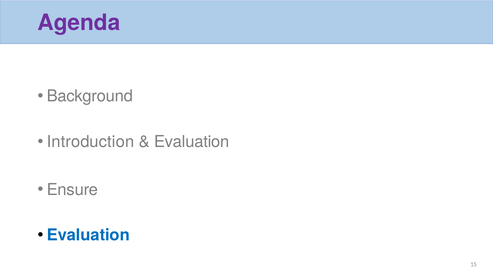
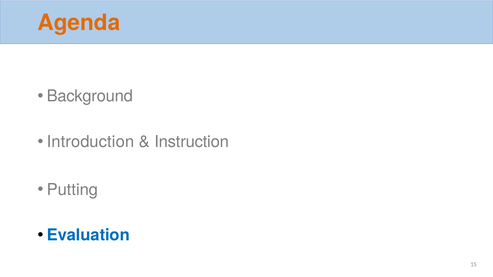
Agenda colour: purple -> orange
Evaluation at (192, 142): Evaluation -> Instruction
Ensure: Ensure -> Putting
